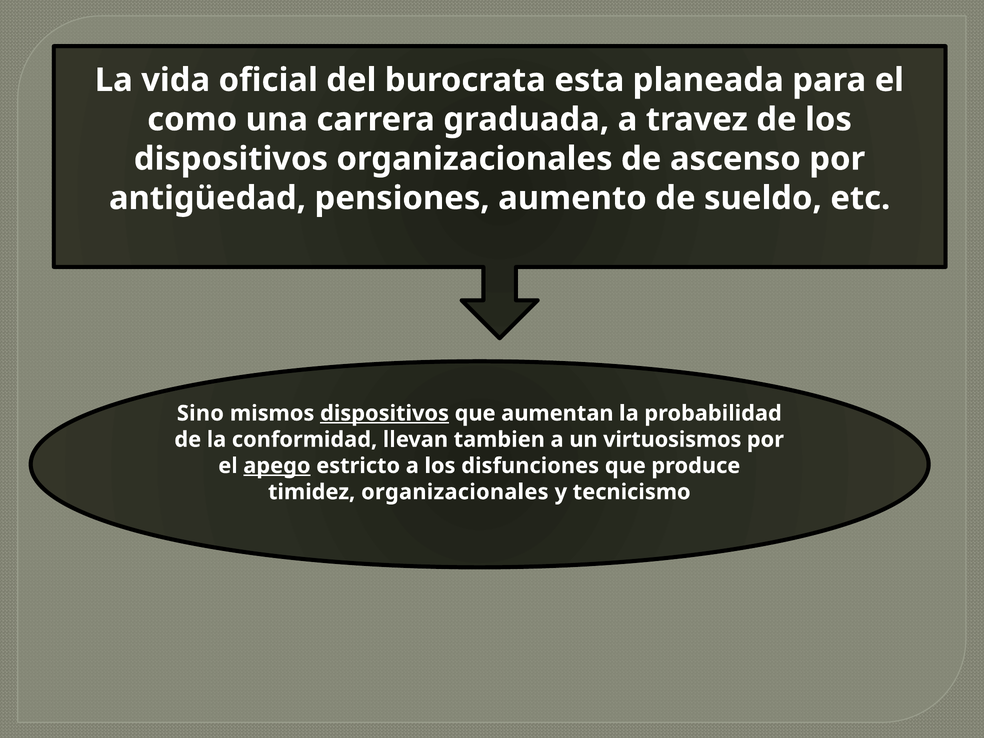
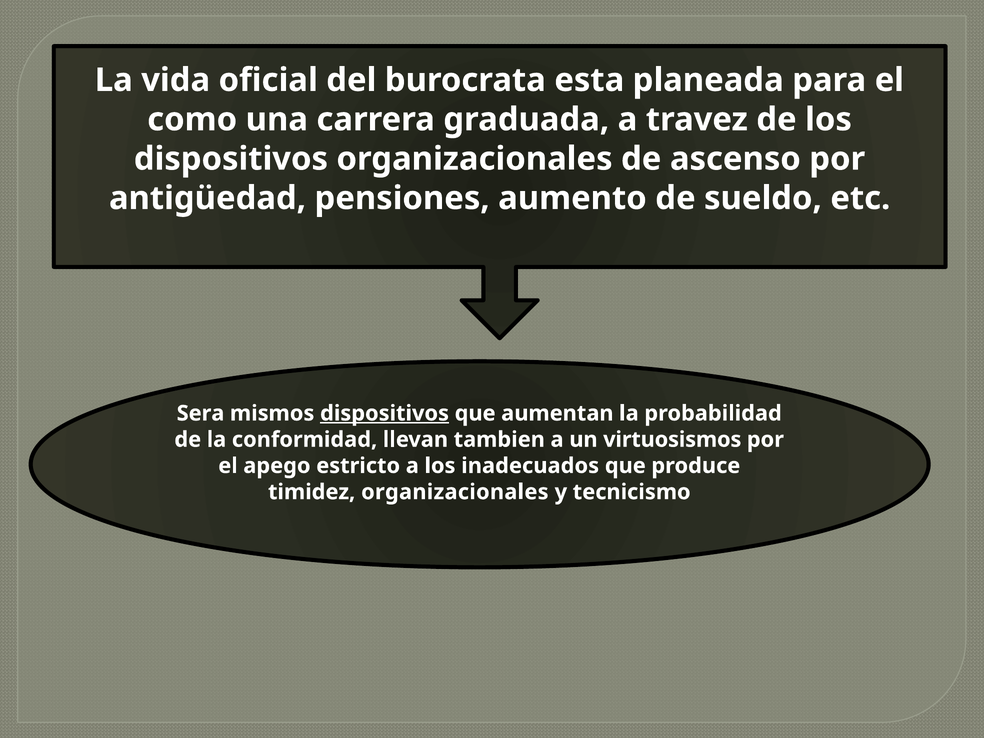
Sino: Sino -> Sera
apego underline: present -> none
disfunciones: disfunciones -> inadecuados
